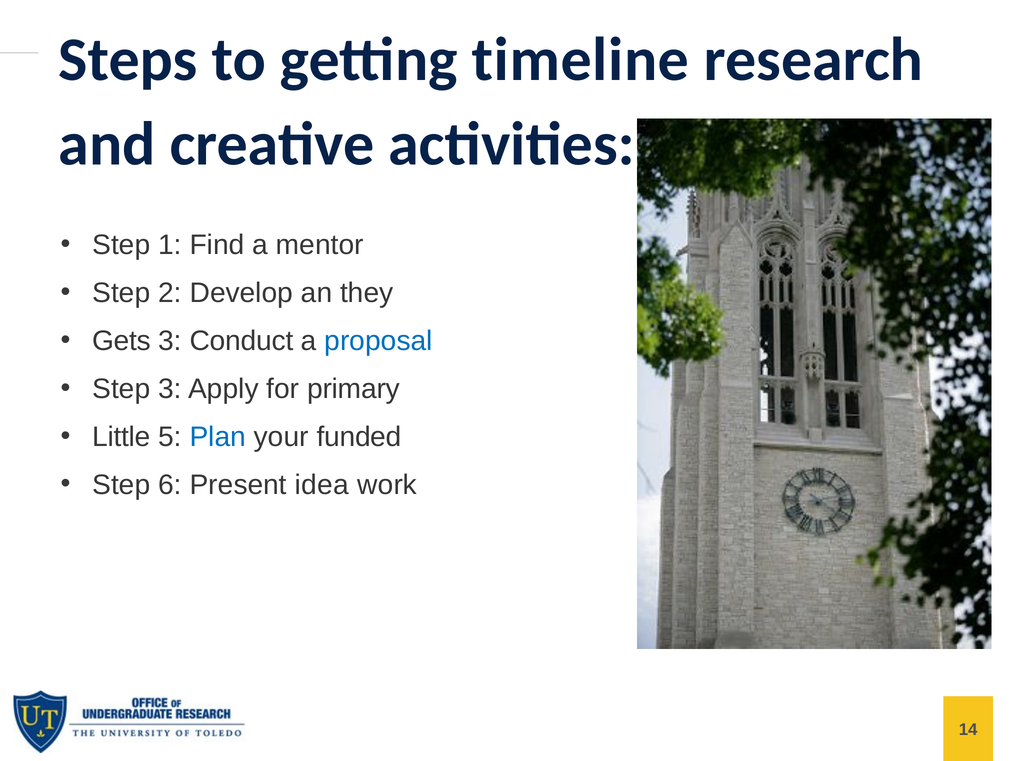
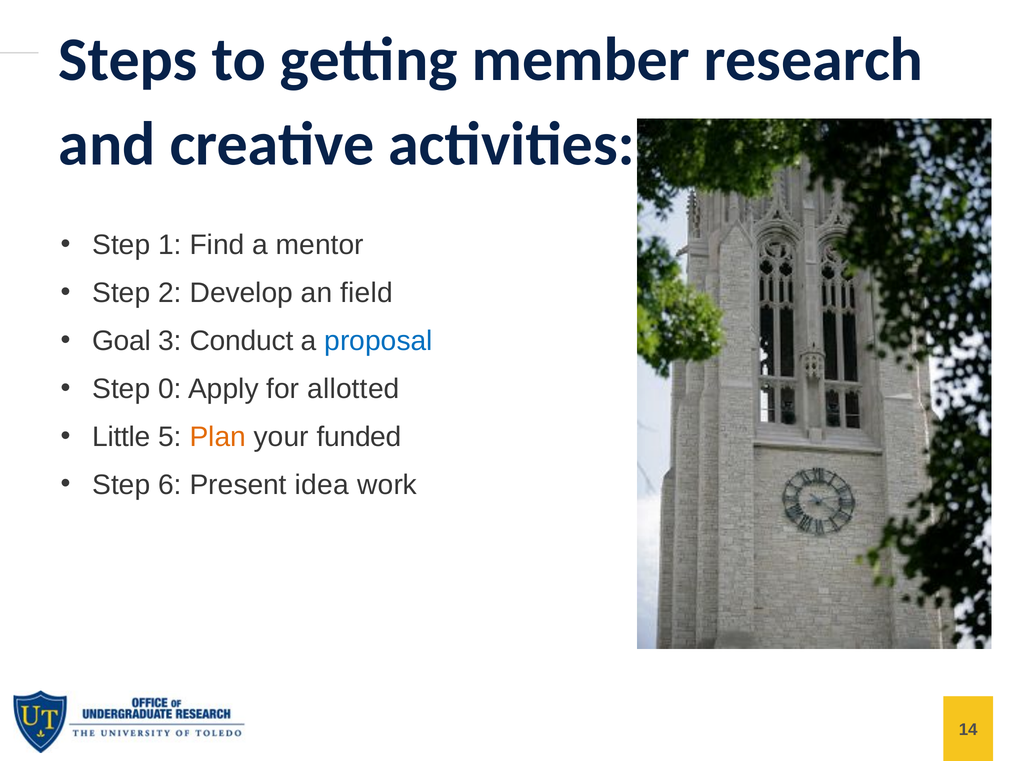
timeline: timeline -> member
they: they -> field
Gets: Gets -> Goal
Step 3: 3 -> 0
primary: primary -> allotted
Plan colour: blue -> orange
